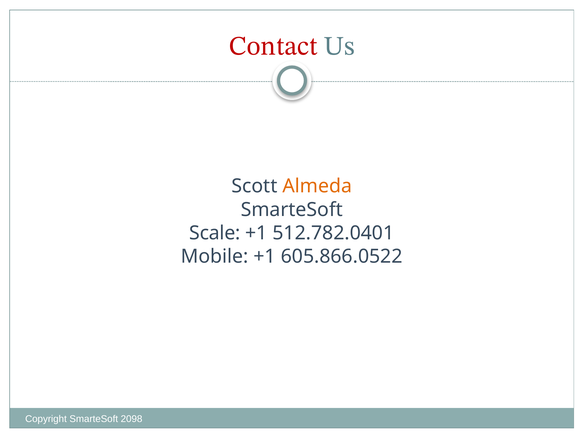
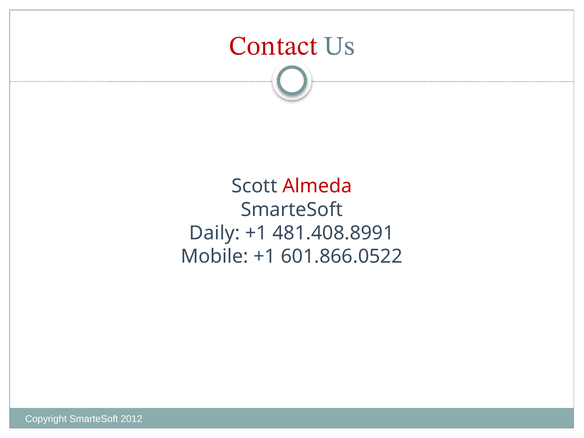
Almeda colour: orange -> red
Scale: Scale -> Daily
512.782.0401: 512.782.0401 -> 481.408.8991
605.866.0522: 605.866.0522 -> 601.866.0522
2098: 2098 -> 2012
